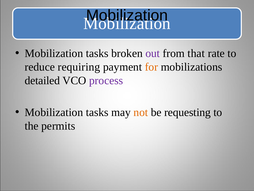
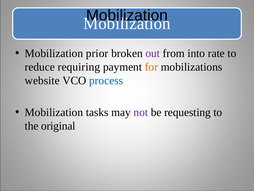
tasks at (97, 53): tasks -> prior
that: that -> into
detailed: detailed -> website
process colour: purple -> blue
not colour: orange -> purple
permits: permits -> original
